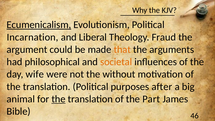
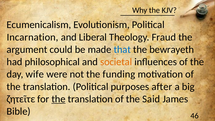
Ecumenicalism underline: present -> none
that colour: orange -> blue
arguments: arguments -> bewrayeth
without: without -> funding
animal: animal -> ζητεῖτε
Part: Part -> Said
